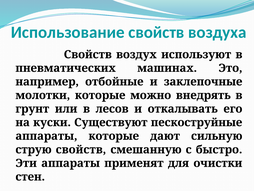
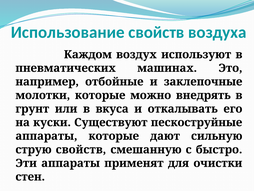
Свойств at (88, 54): Свойств -> Каждом
лесов: лесов -> вкуса
